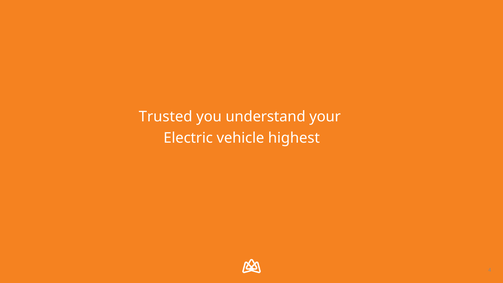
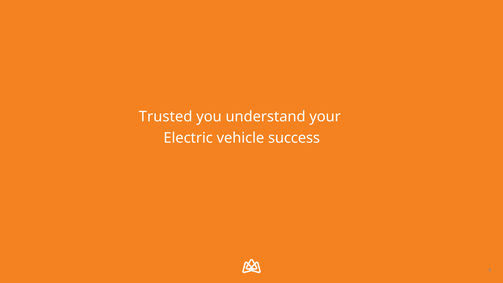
highest: highest -> success
